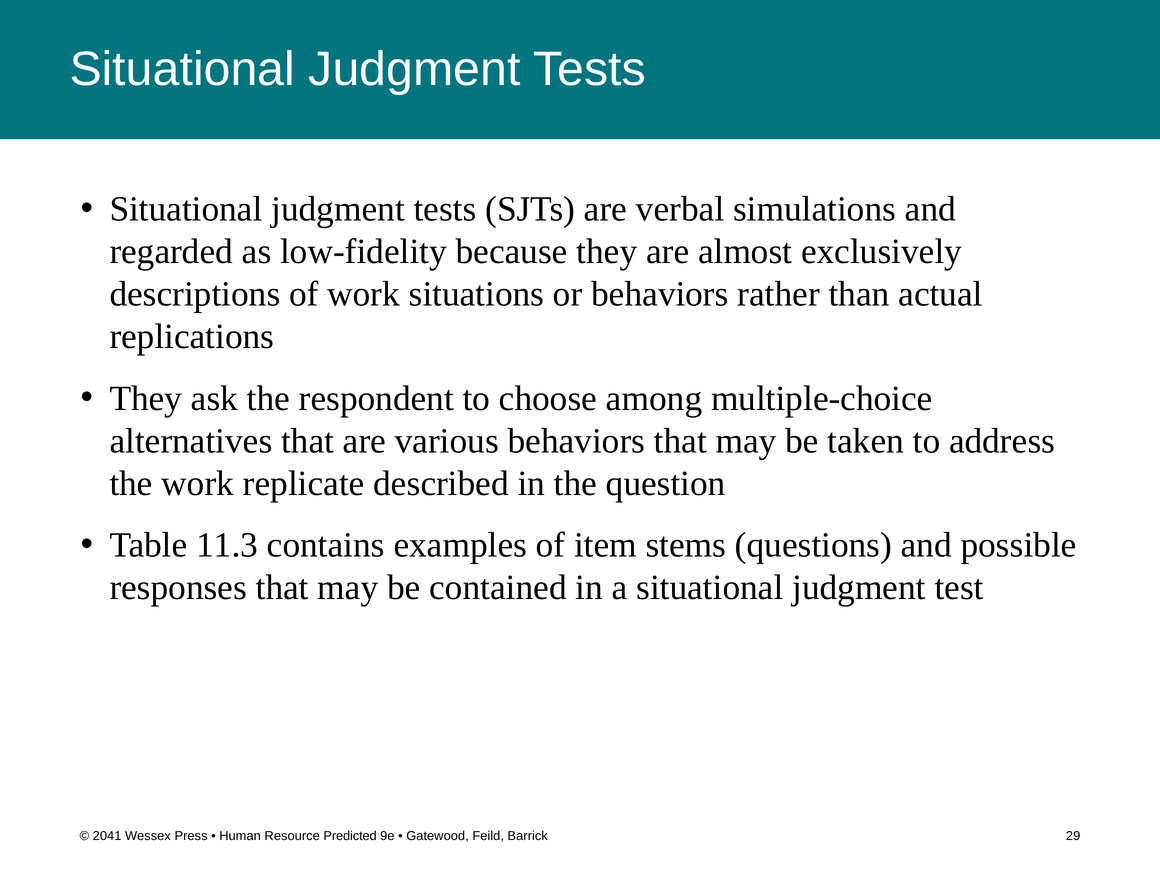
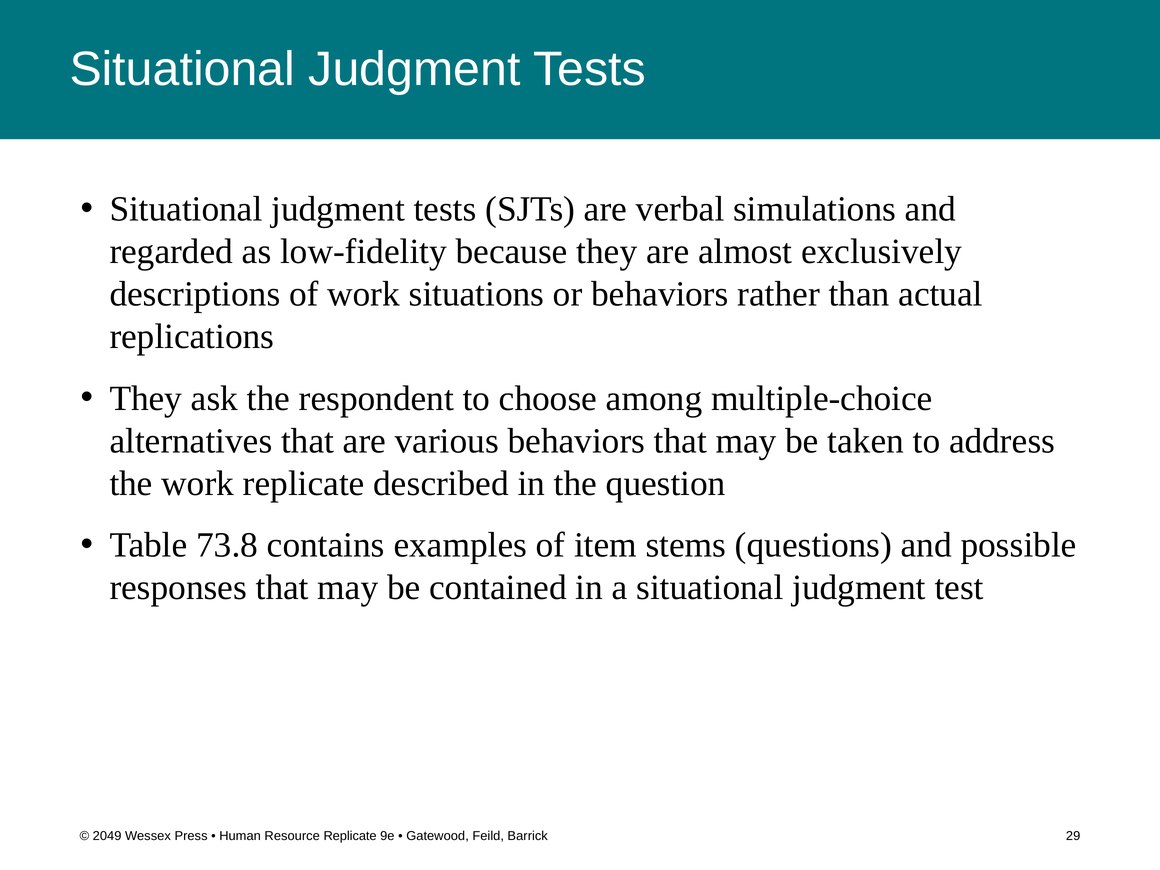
11.3: 11.3 -> 73.8
2041: 2041 -> 2049
Resource Predicted: Predicted -> Replicate
